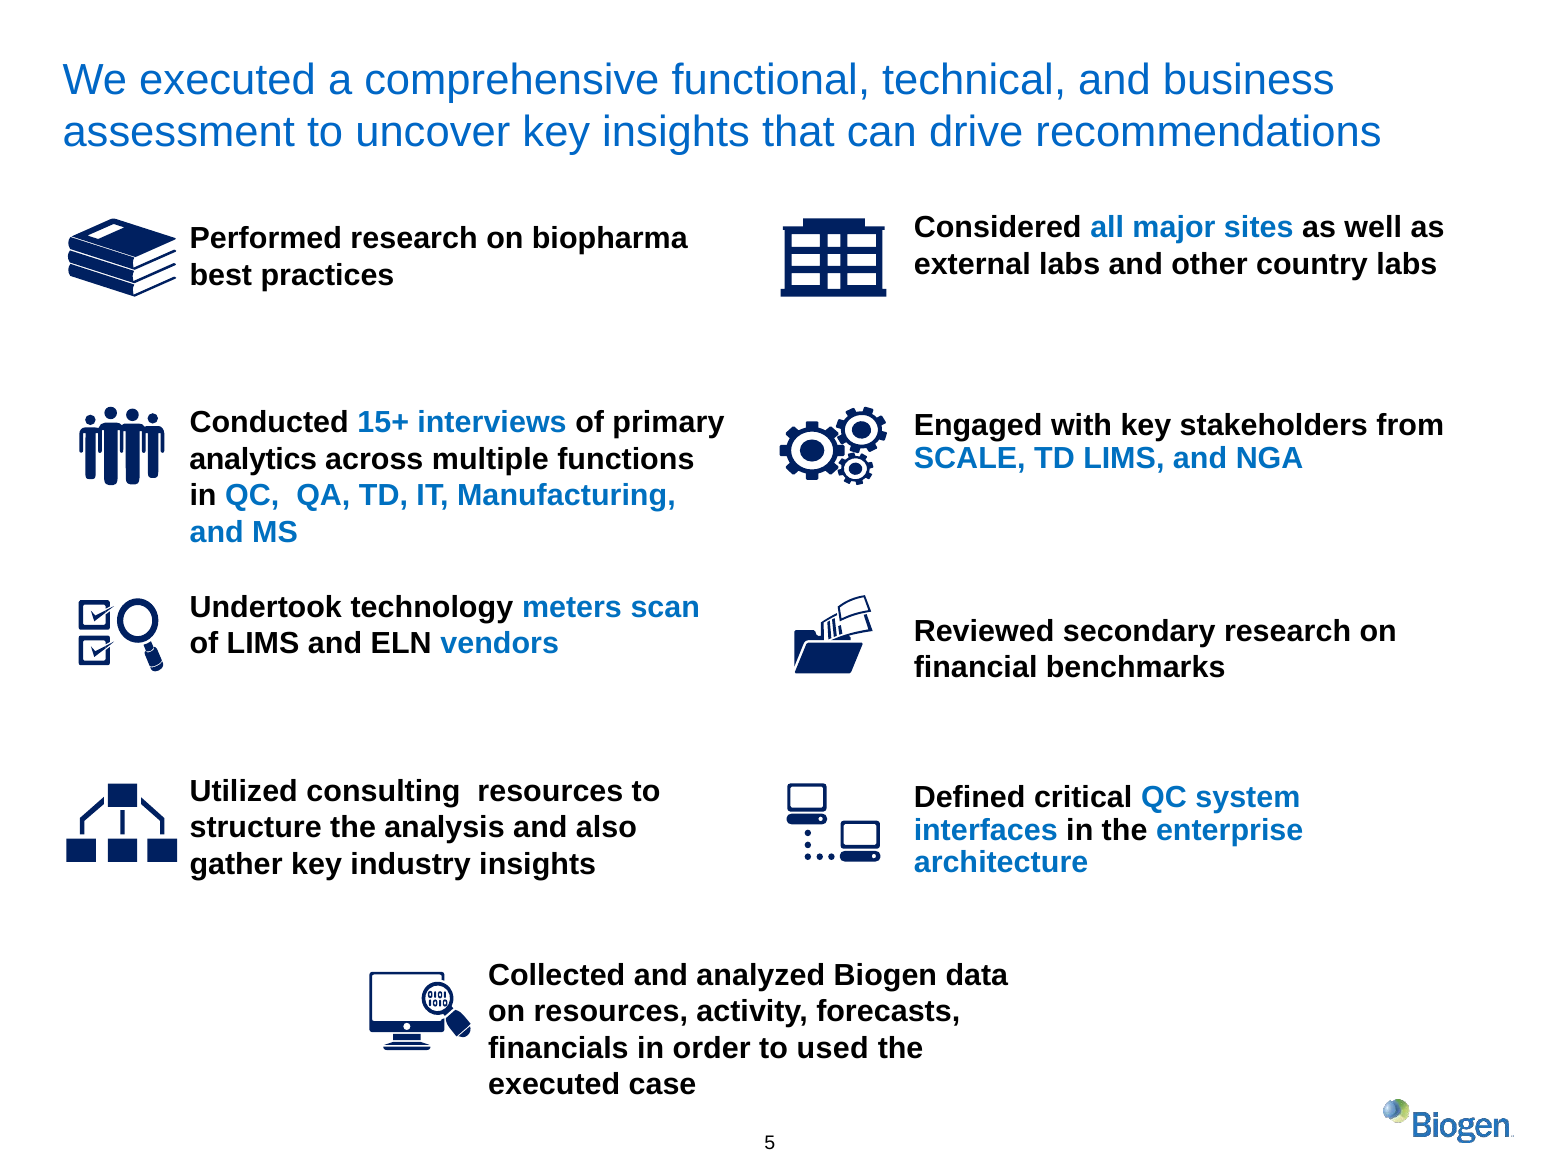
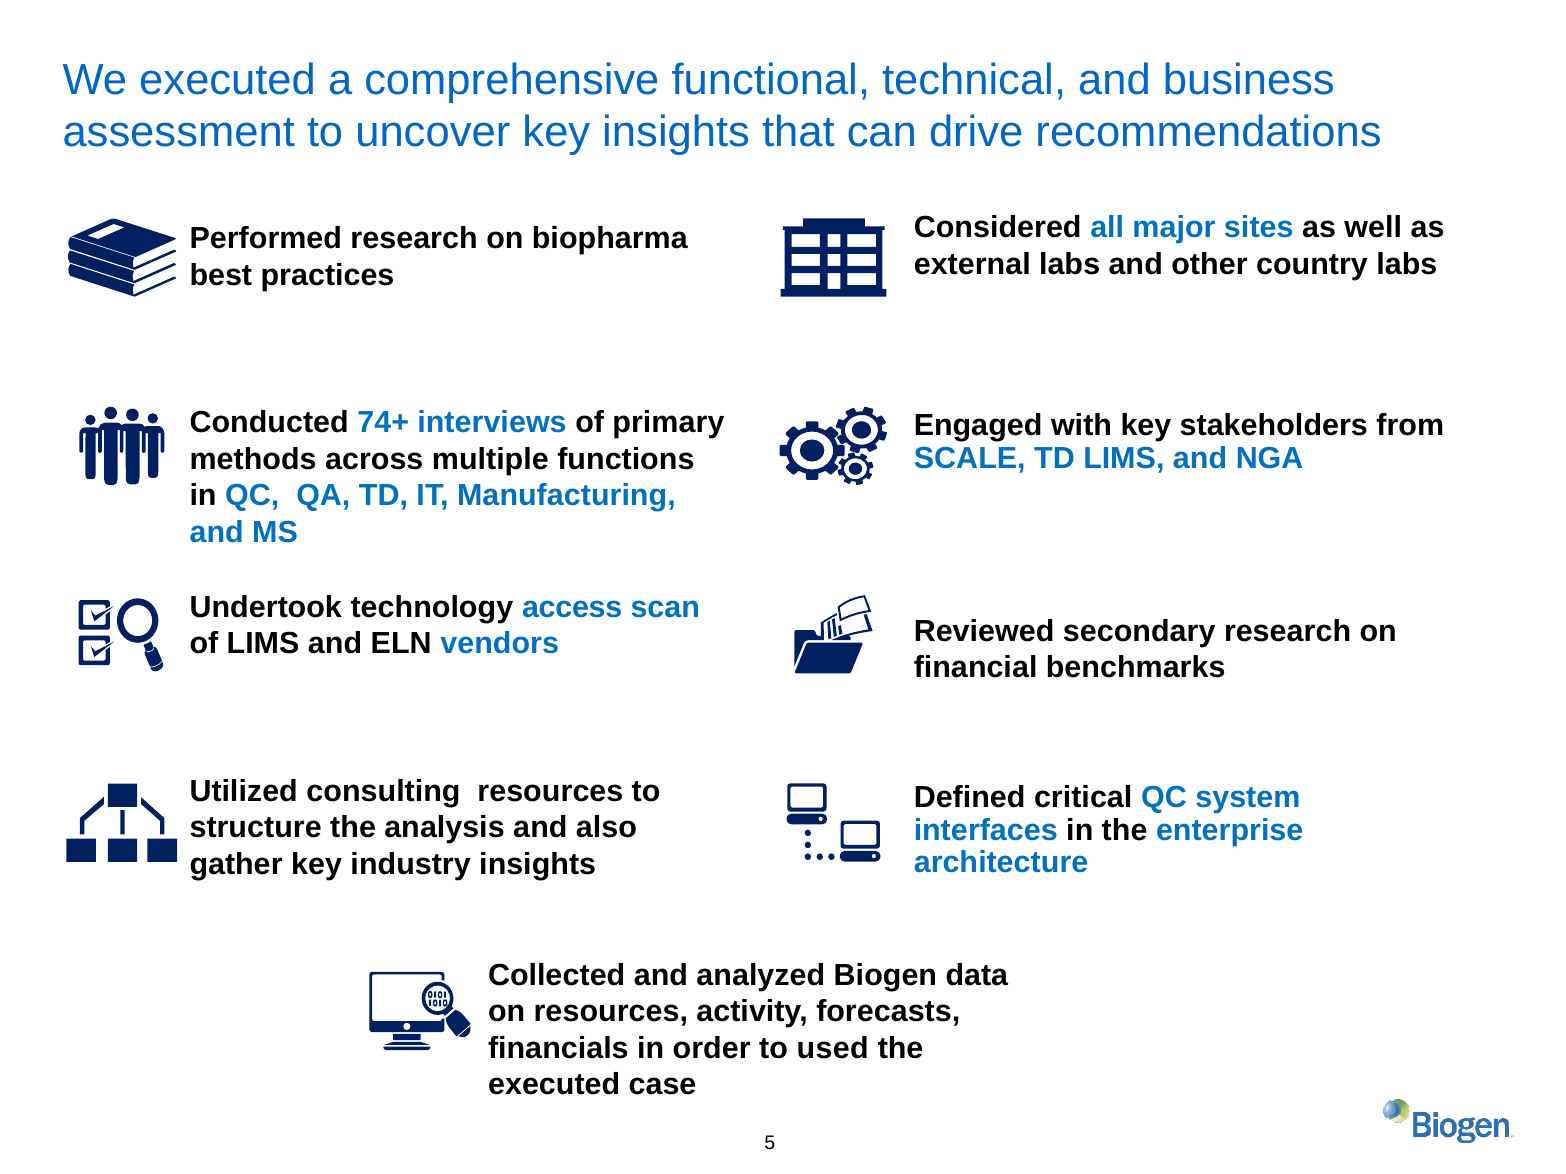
15+: 15+ -> 74+
analytics: analytics -> methods
meters: meters -> access
